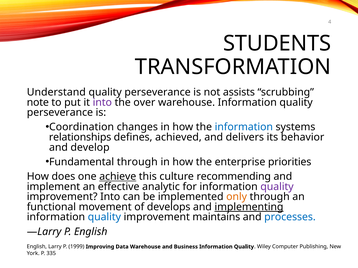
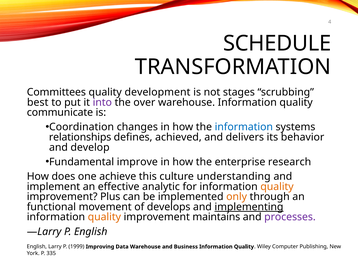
STUDENTS: STUDENTS -> SCHEDULE
Understand: Understand -> Committees
perseverance at (158, 92): perseverance -> development
assists: assists -> stages
note: note -> best
perseverance at (60, 113): perseverance -> communicate
Fundamental through: through -> improve
priorities: priorities -> research
achieve underline: present -> none
recommending: recommending -> understanding
quality at (277, 187) colour: purple -> orange
improvement Into: Into -> Plus
quality at (104, 217) colour: blue -> orange
processes colour: blue -> purple
